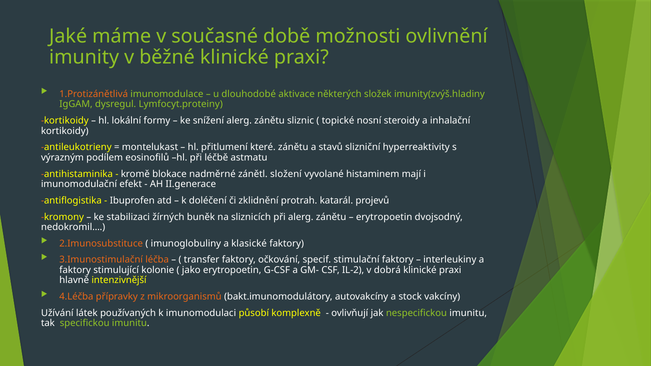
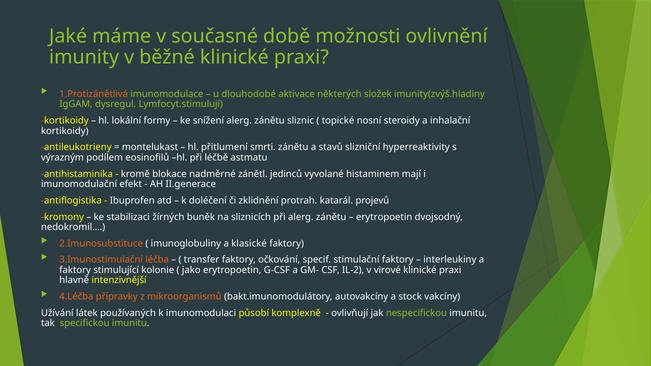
Lymfocyt.proteiny: Lymfocyt.proteiny -> Lymfocyt.stimulují
které: které -> smrti
složení: složení -> jedinců
dobrá: dobrá -> virové
